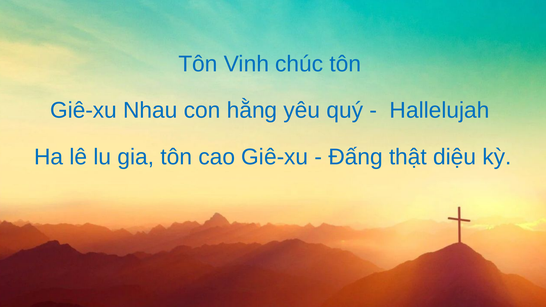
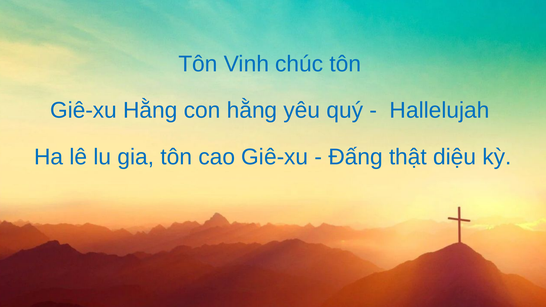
Giê-xu Nhau: Nhau -> Hằng
